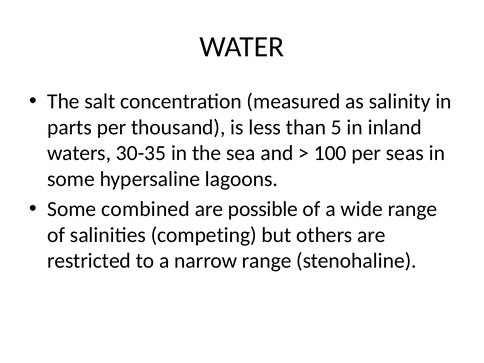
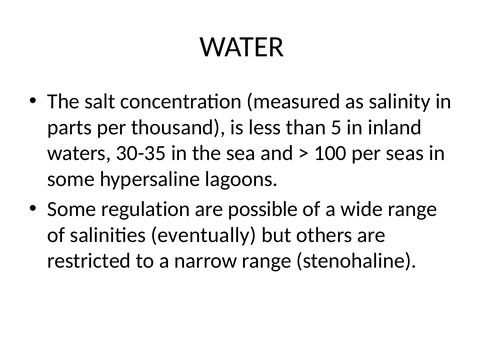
combined: combined -> regulation
competing: competing -> eventually
